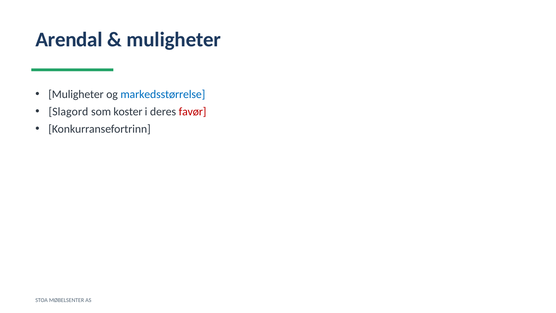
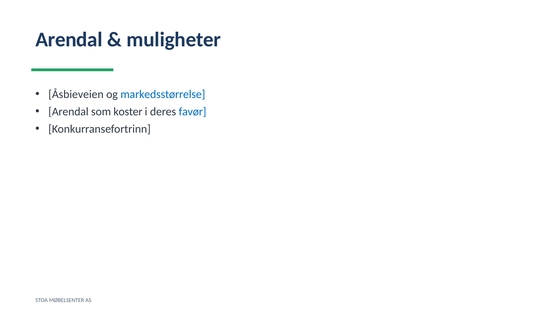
Muligheter at (76, 94): Muligheter -> Åsbieveien
Slagord at (68, 112): Slagord -> Arendal
favør colour: red -> blue
